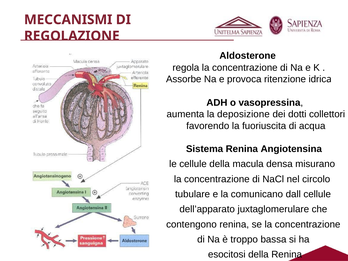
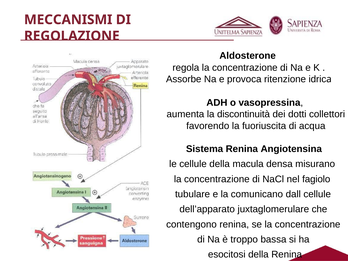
deposizione: deposizione -> discontinuità
circolo: circolo -> fagiolo
